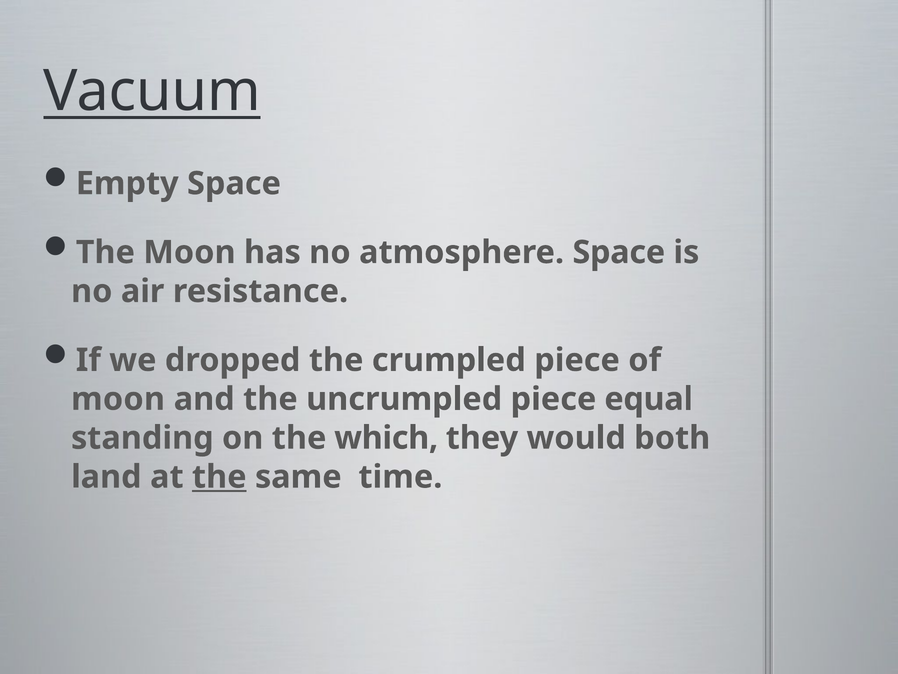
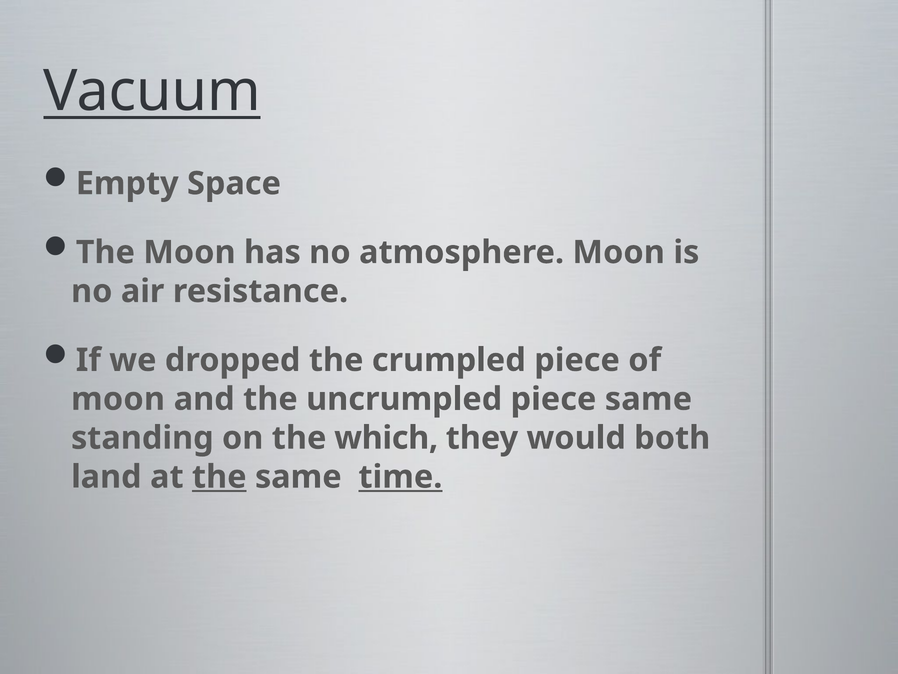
atmosphere Space: Space -> Moon
piece equal: equal -> same
time underline: none -> present
